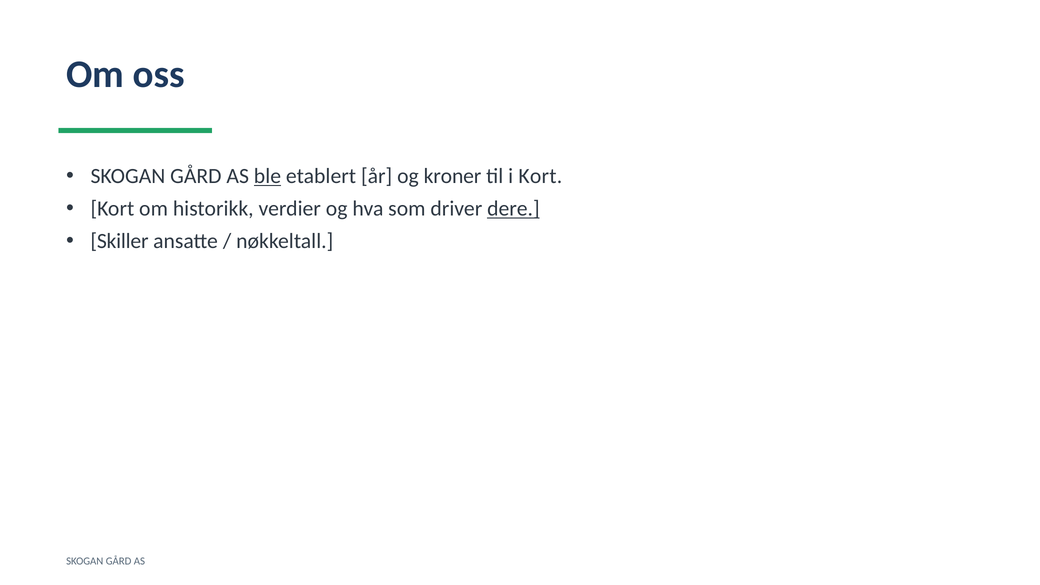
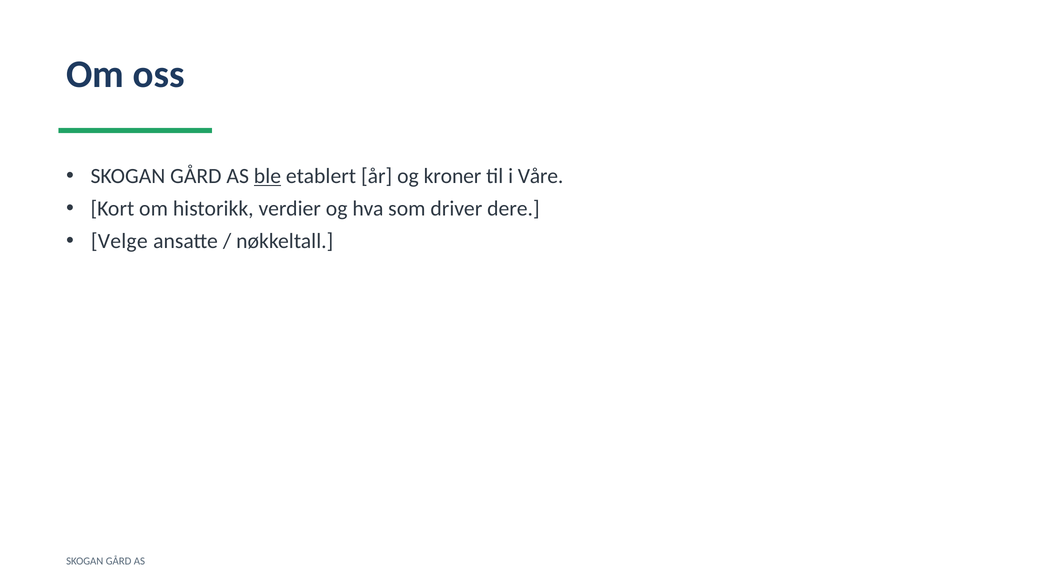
i Kort: Kort -> Våre
dere underline: present -> none
Skiller: Skiller -> Velge
